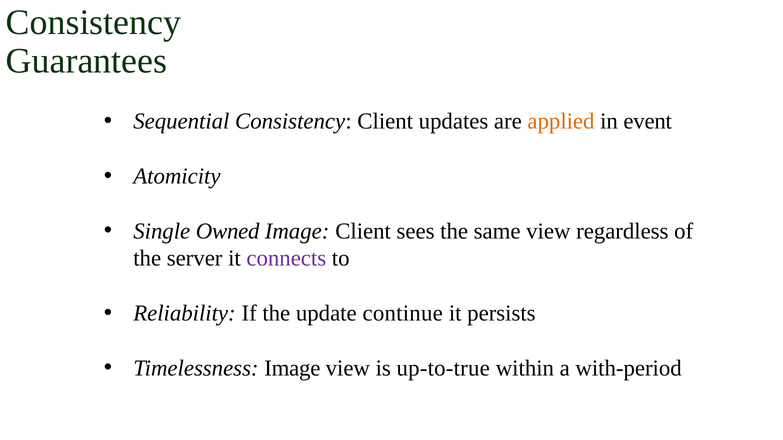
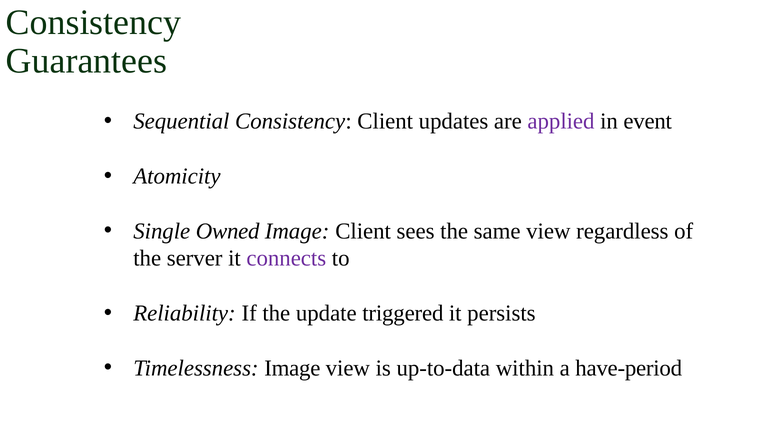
applied colour: orange -> purple
continue: continue -> triggered
up-to-true: up-to-true -> up-to-data
with-period: with-period -> have-period
